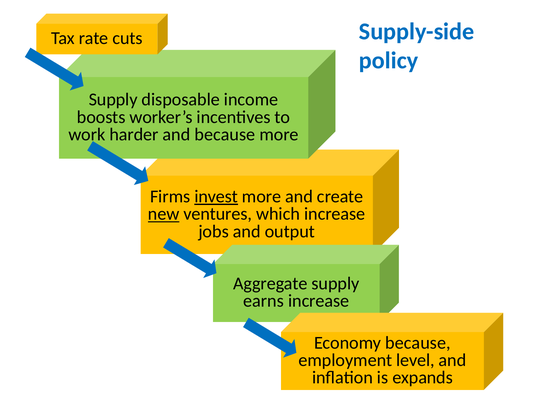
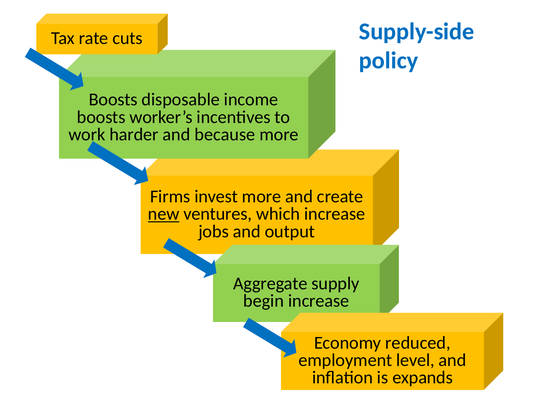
Supply at (113, 100): Supply -> Boosts
invest underline: present -> none
earns: earns -> begin
Economy because: because -> reduced
